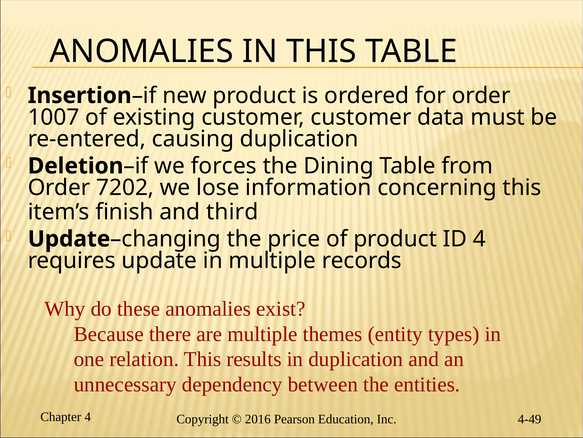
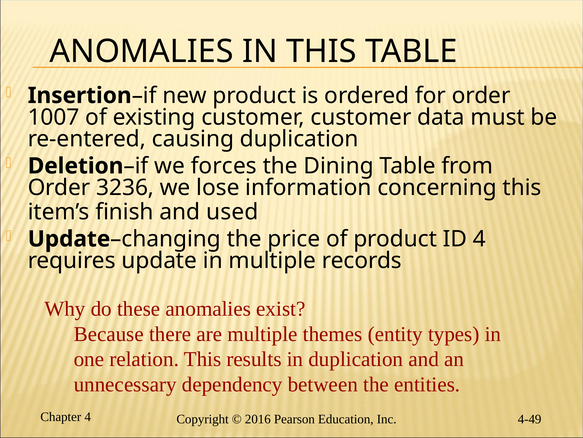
7202: 7202 -> 3236
third: third -> used
